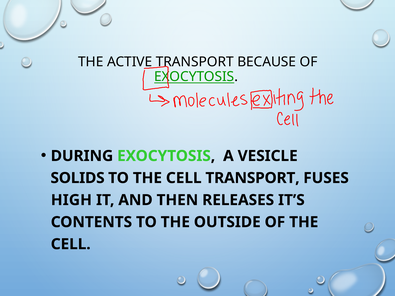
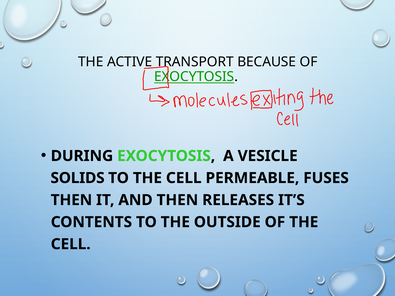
CELL TRANSPORT: TRANSPORT -> PERMEABLE
HIGH at (71, 200): HIGH -> THEN
